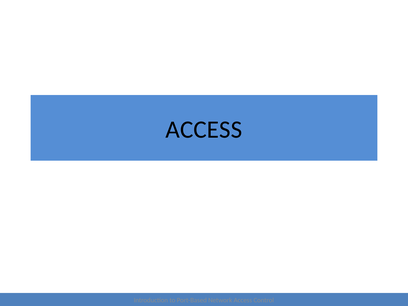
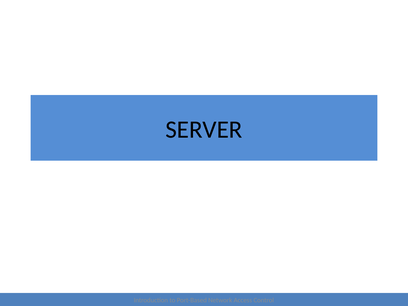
ACCESS at (204, 130): ACCESS -> SERVER
